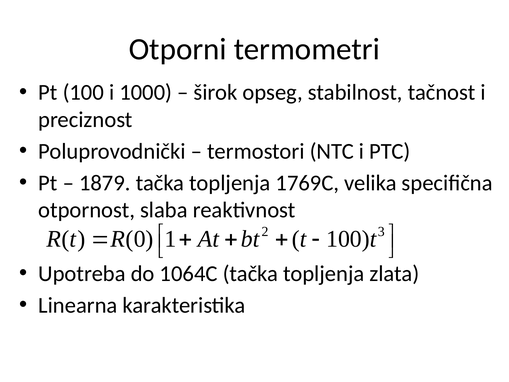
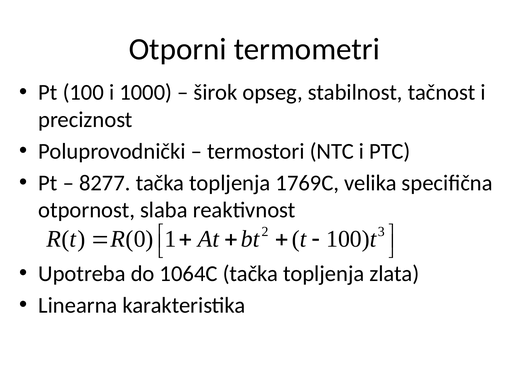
1879: 1879 -> 8277
